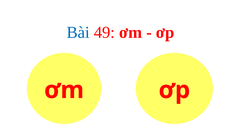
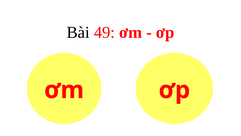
Bài colour: blue -> black
